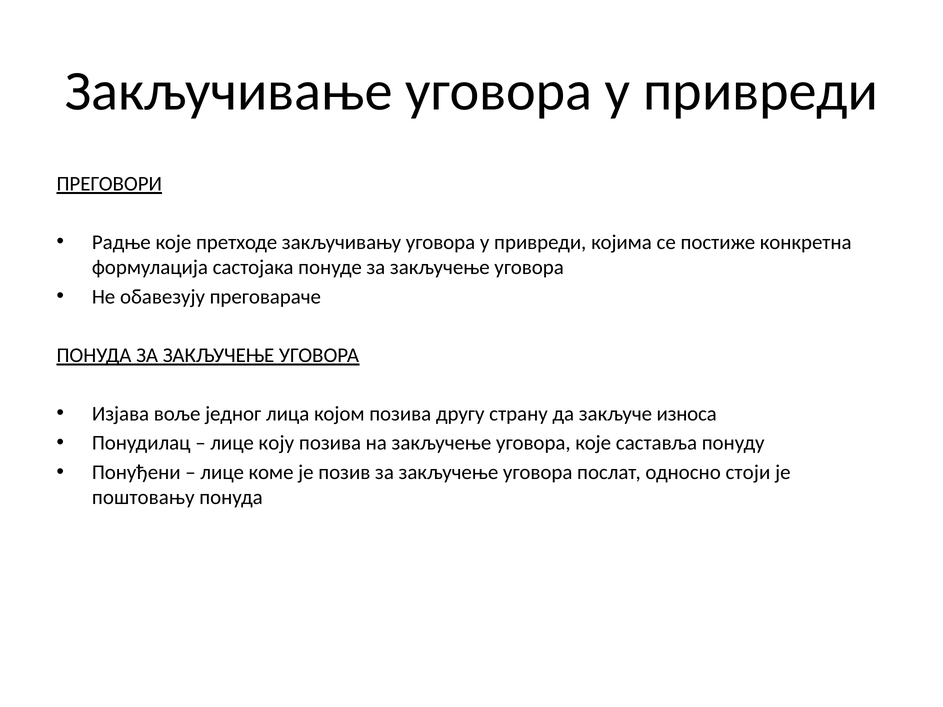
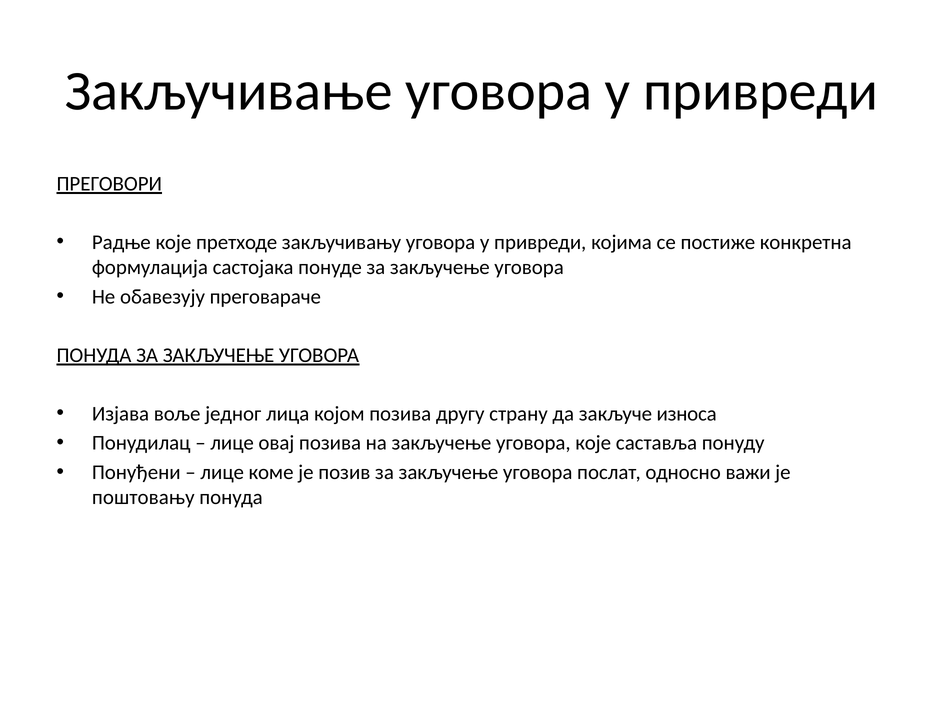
коју: коју -> овај
стоји: стоји -> важи
